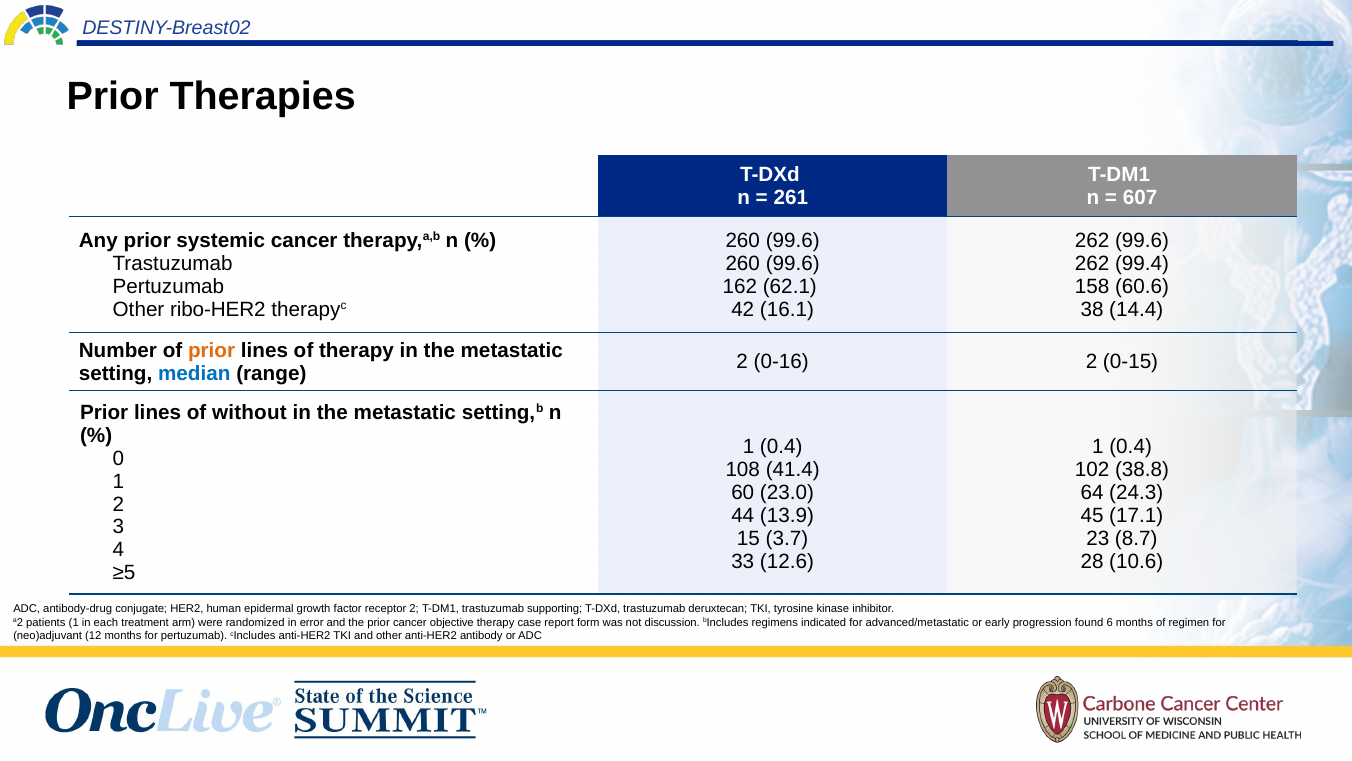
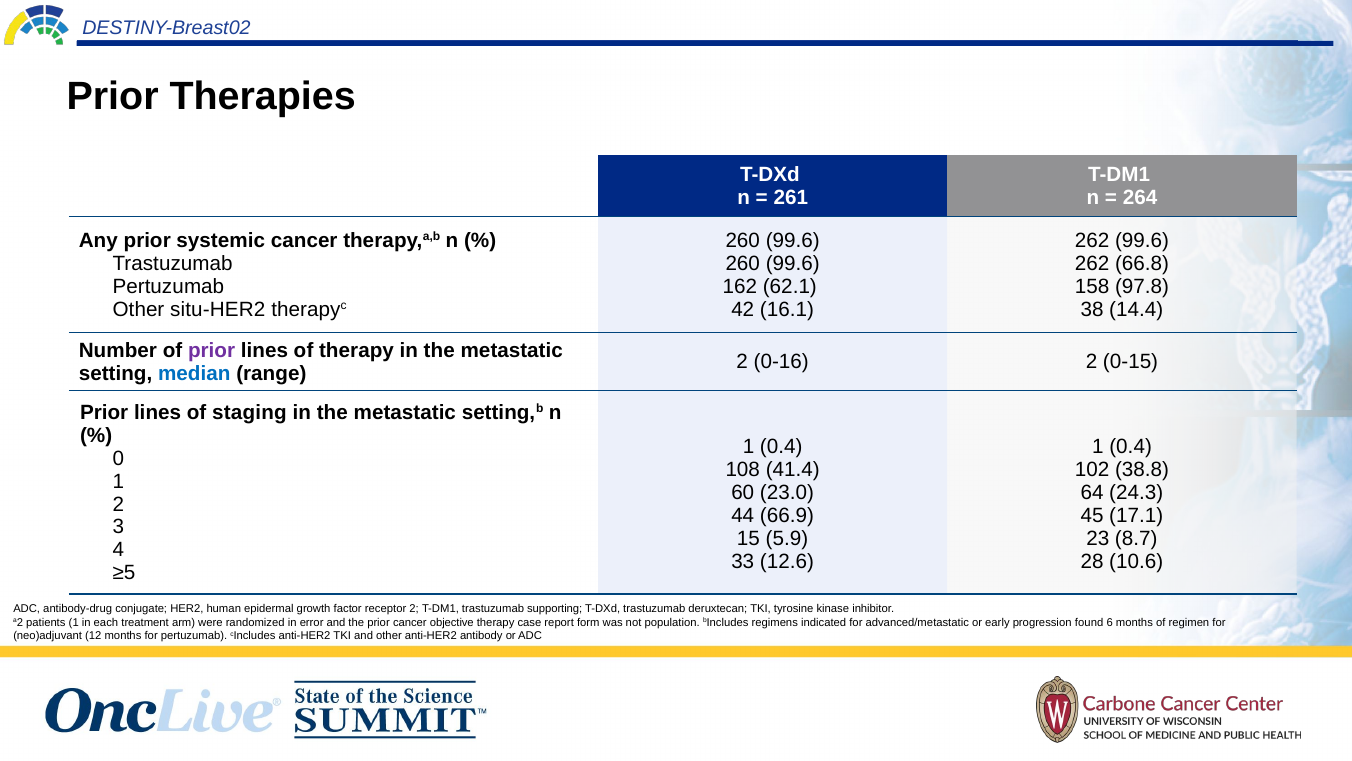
607: 607 -> 264
99.4: 99.4 -> 66.8
60.6: 60.6 -> 97.8
ribo-HER2: ribo-HER2 -> situ-HER2
prior at (212, 351) colour: orange -> purple
without: without -> staging
13.9: 13.9 -> 66.9
3.7: 3.7 -> 5.9
discussion: discussion -> population
